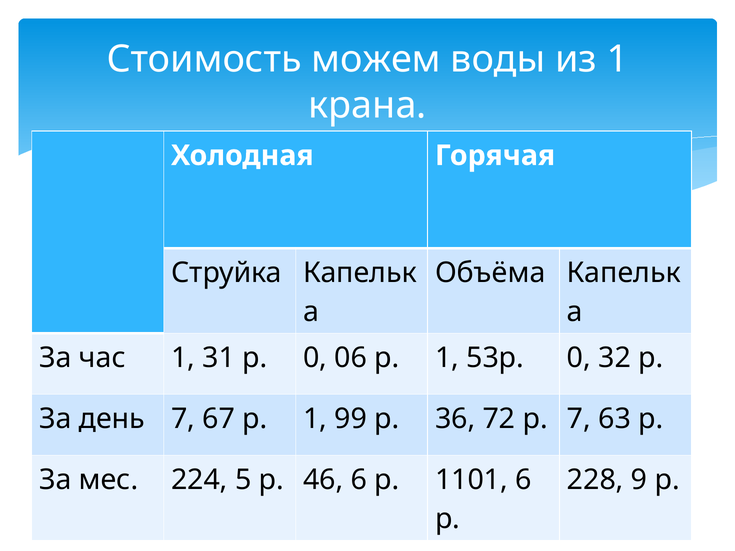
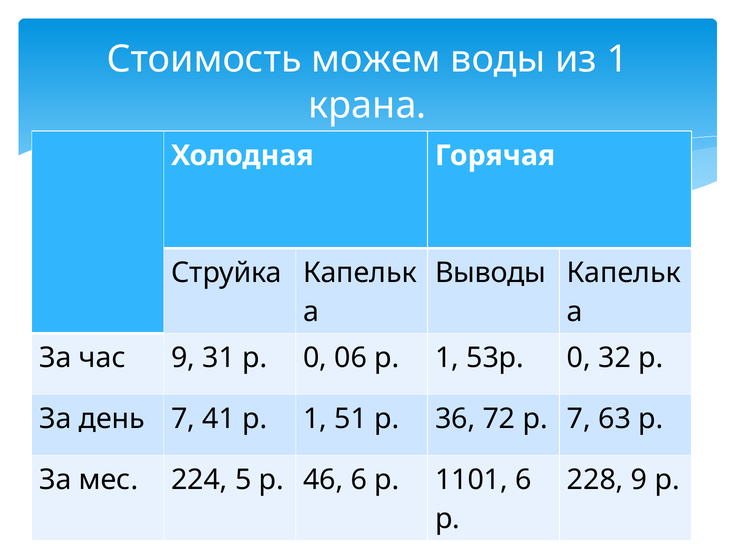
Объёма: Объёма -> Выводы
час 1: 1 -> 9
67: 67 -> 41
99: 99 -> 51
